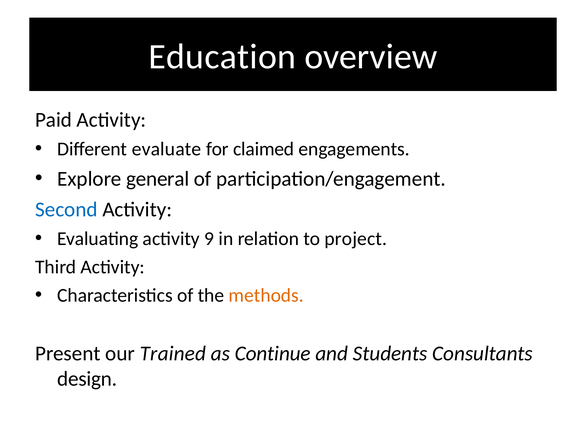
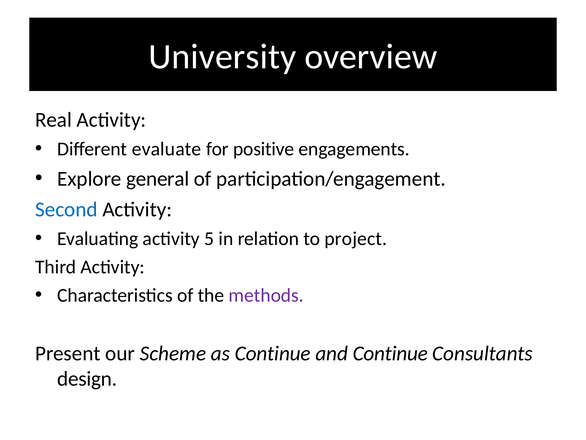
Education: Education -> University
Paid: Paid -> Real
claimed: claimed -> positive
9: 9 -> 5
methods colour: orange -> purple
Trained: Trained -> Scheme
and Students: Students -> Continue
